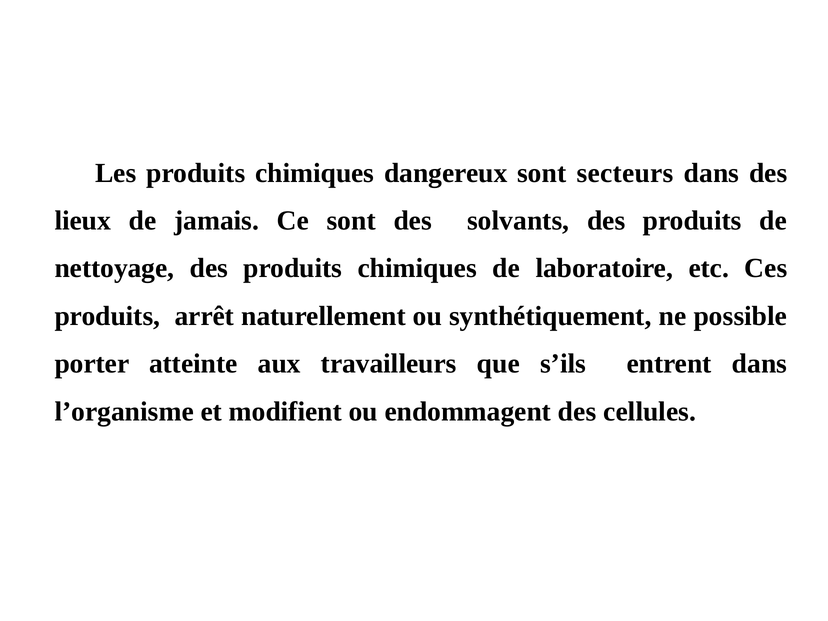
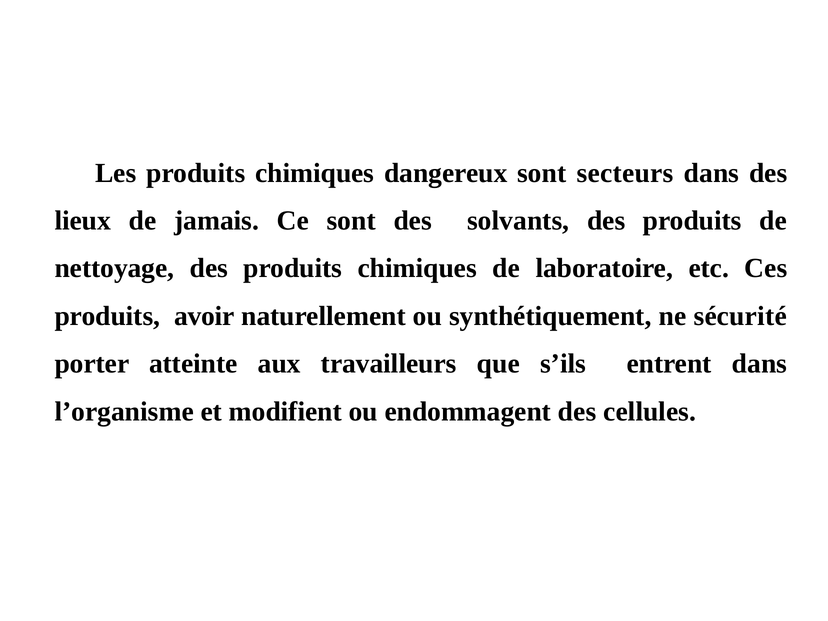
arrêt: arrêt -> avoir
possible: possible -> sécurité
